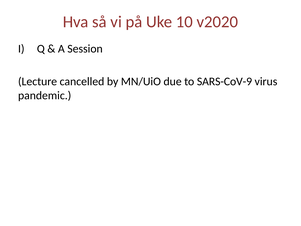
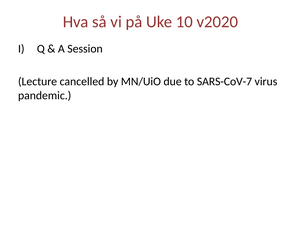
SARS-CoV-9: SARS-CoV-9 -> SARS-CoV-7
